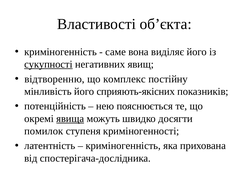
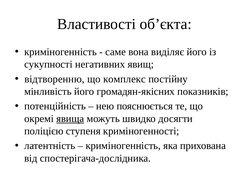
сукупності underline: present -> none
сприяють-якісних: сприяють-якісних -> громадян-якісних
помилок: помилок -> поліцією
